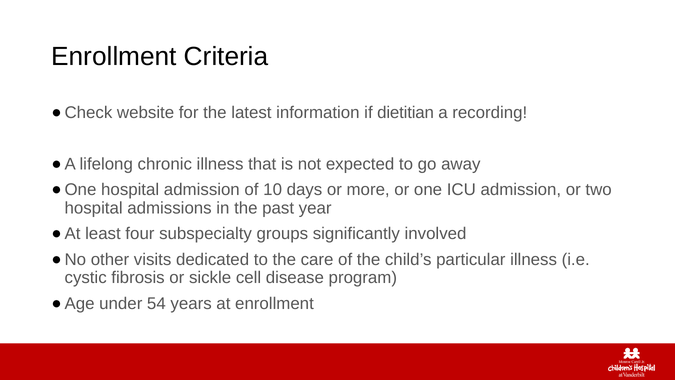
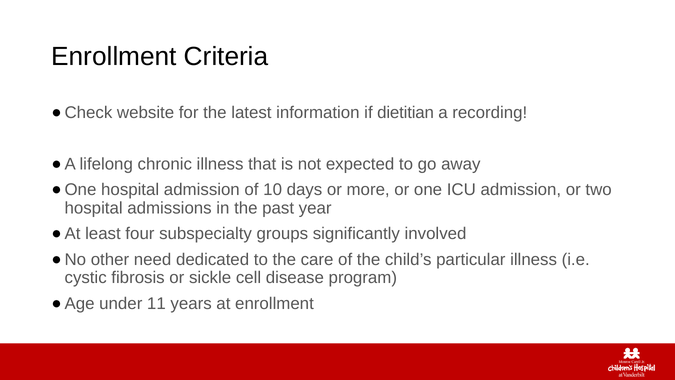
visits: visits -> need
54: 54 -> 11
